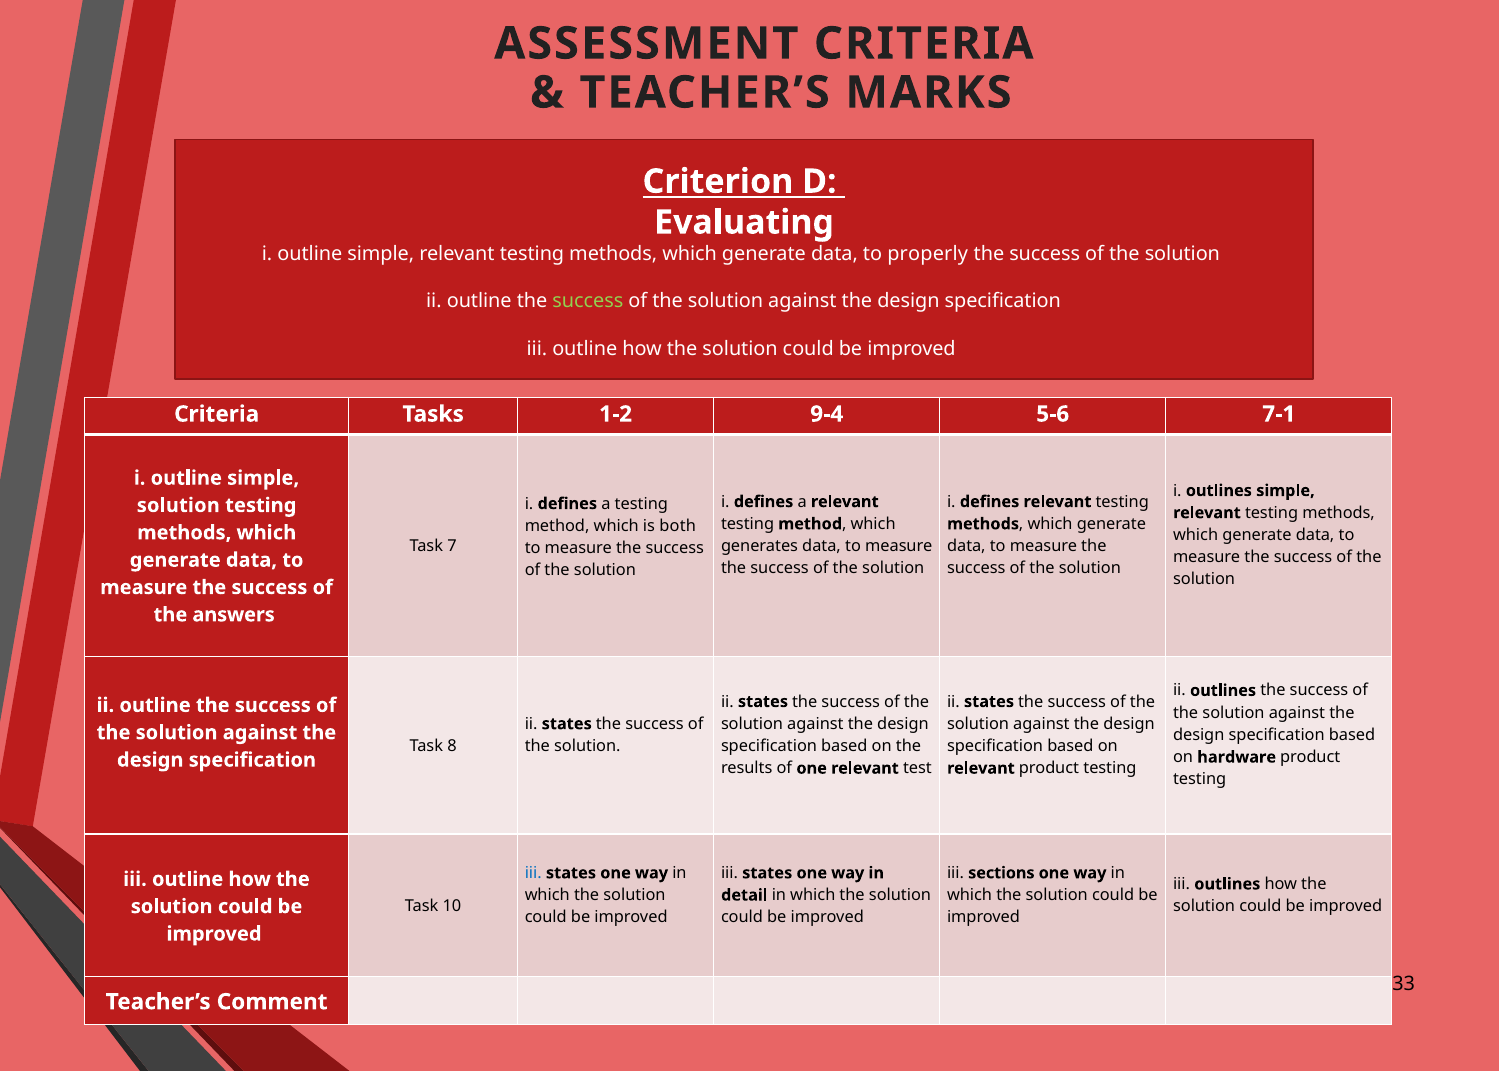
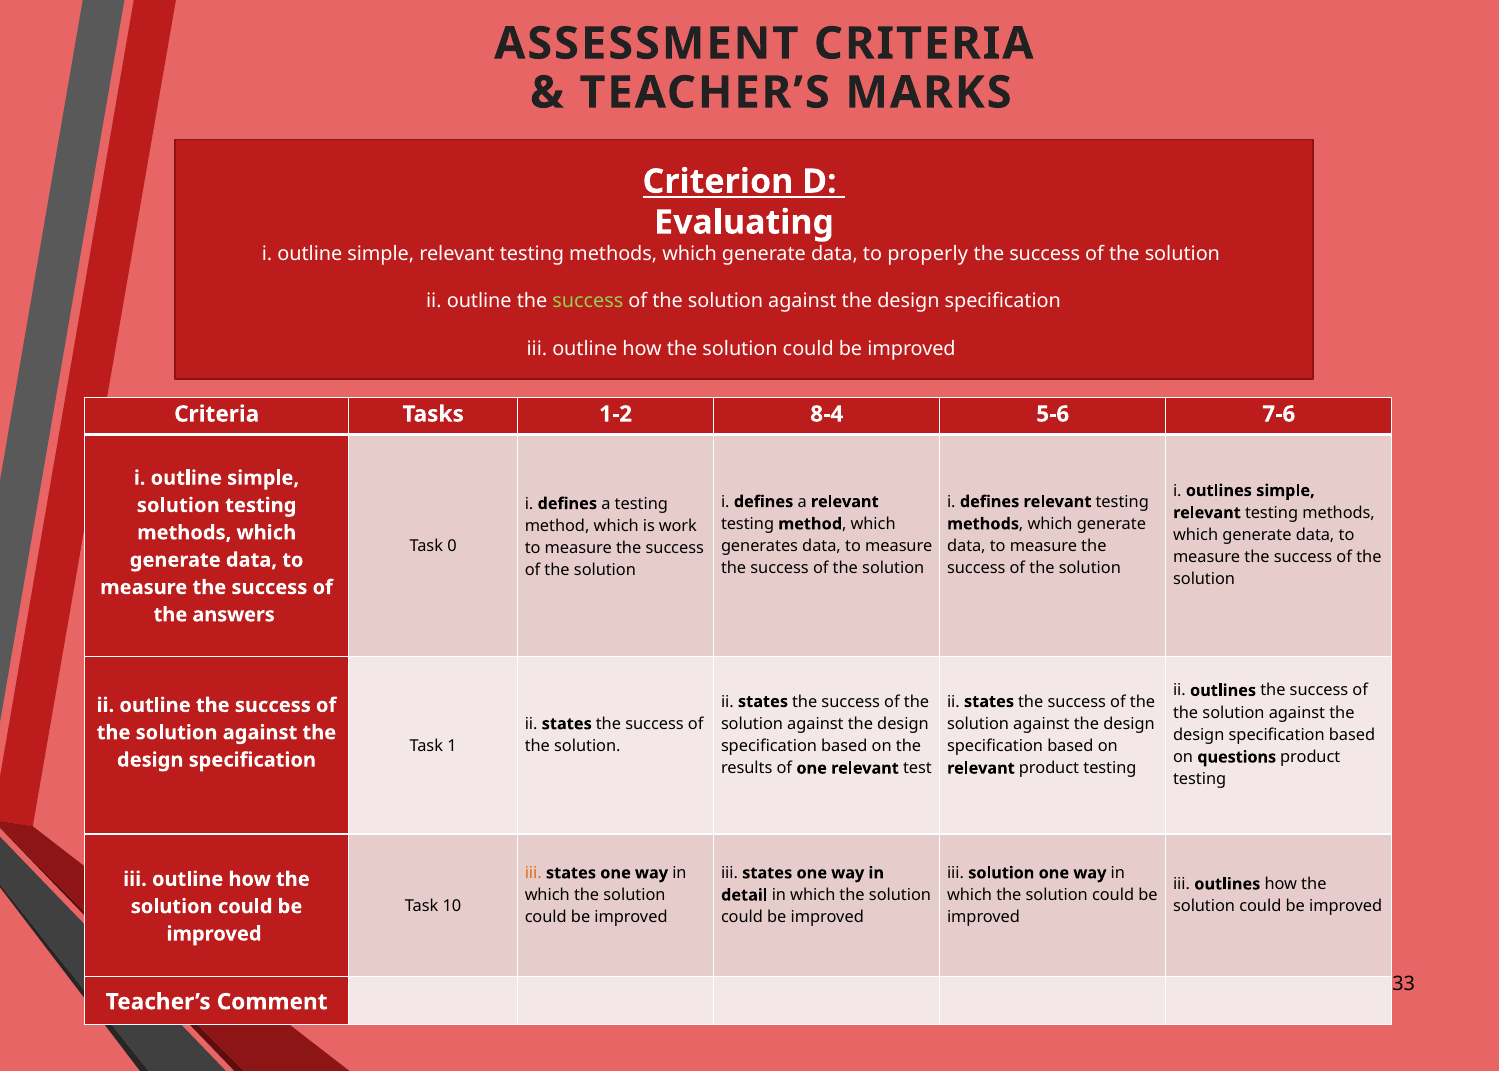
9-4: 9-4 -> 8-4
7-1: 7-1 -> 7-6
both: both -> work
7: 7 -> 0
8: 8 -> 1
hardware: hardware -> questions
iii at (533, 873) colour: blue -> orange
iii sections: sections -> solution
